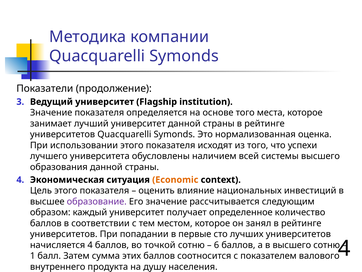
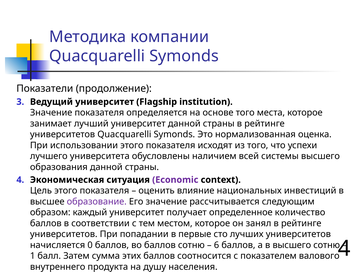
Economic colour: orange -> purple
начисляется 4: 4 -> 0
во точкой: точкой -> баллов
